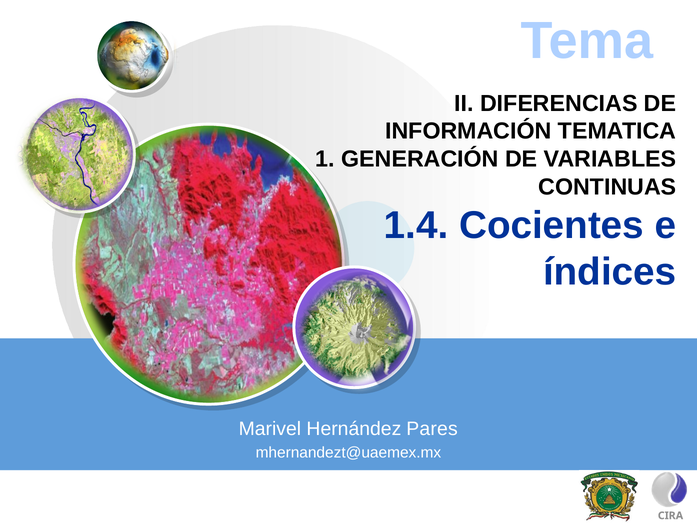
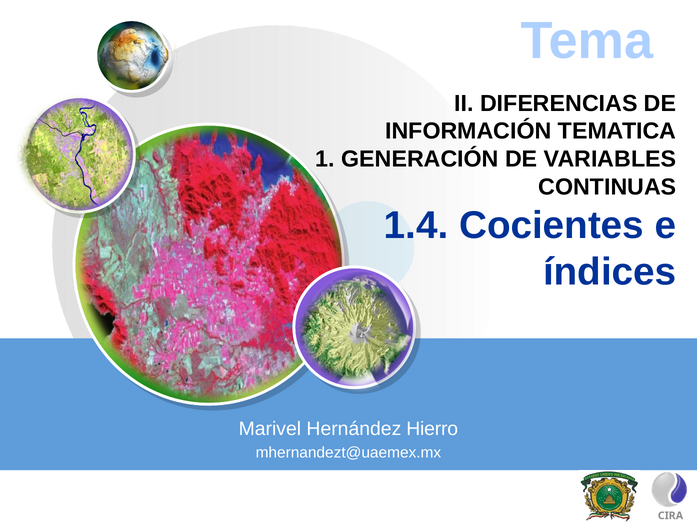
Pares: Pares -> Hierro
